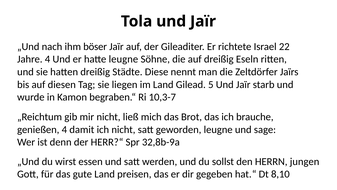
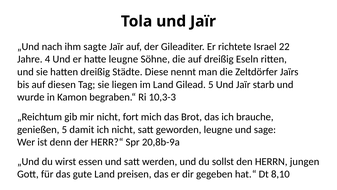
böser: böser -> sagte
10,3-7: 10,3-7 -> 10,3-3
ließ: ließ -> fort
genießen 4: 4 -> 5
32,8b-9a: 32,8b-9a -> 20,8b-9a
